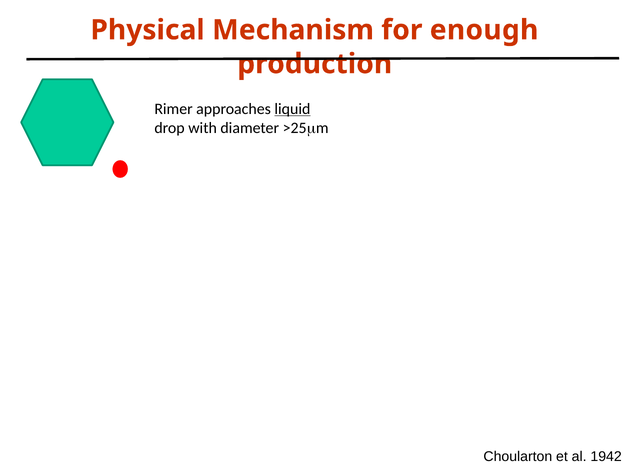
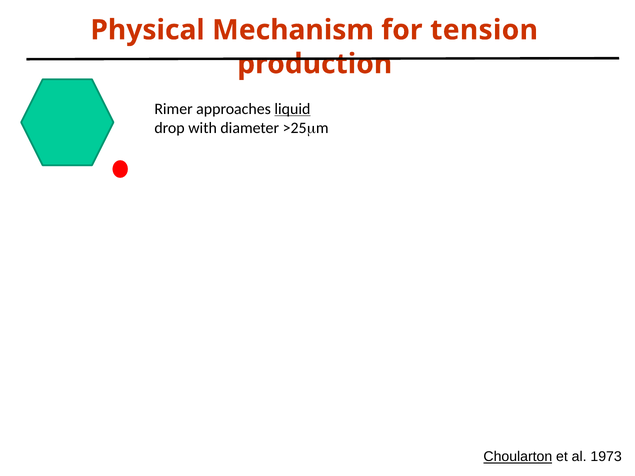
enough: enough -> tension
Choularton underline: none -> present
1942: 1942 -> 1973
